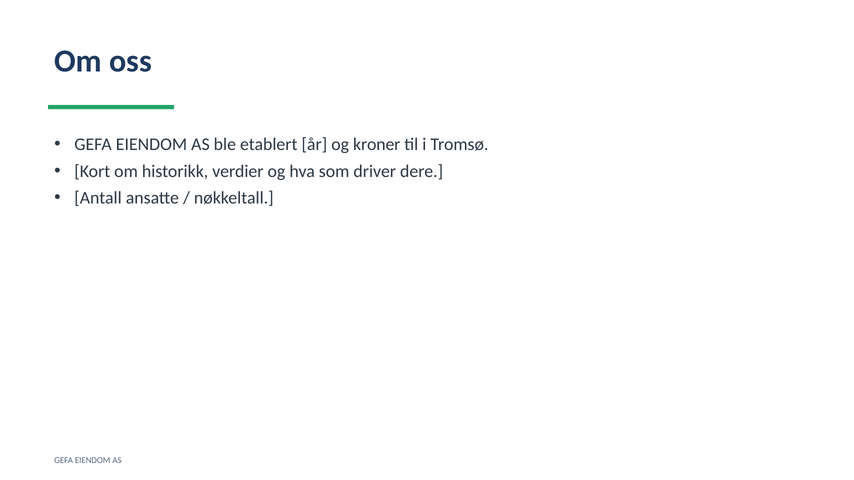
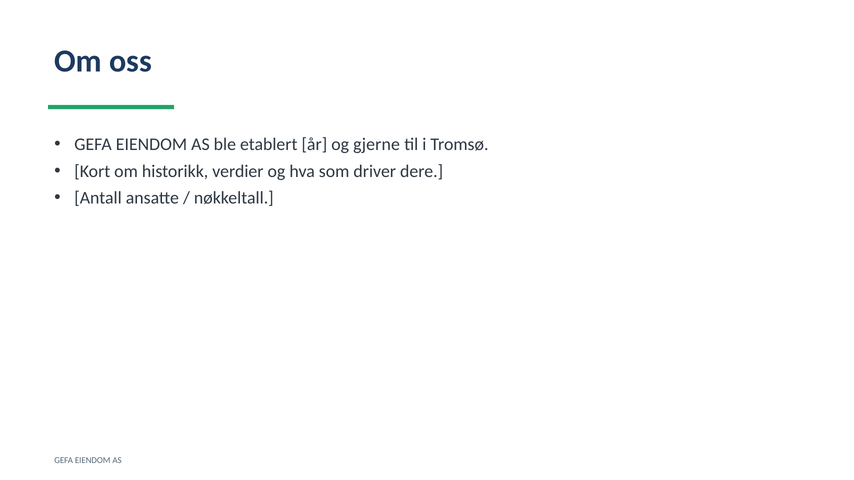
kroner: kroner -> gjerne
